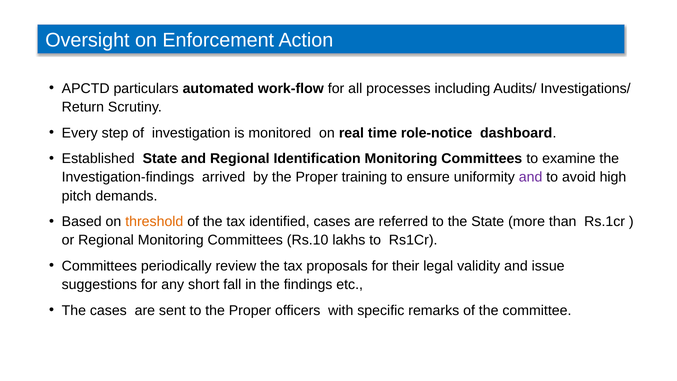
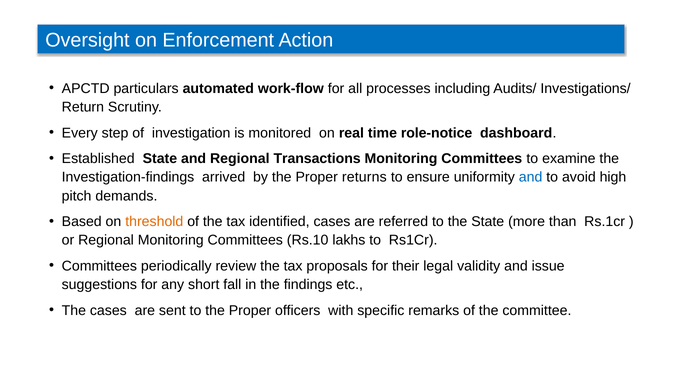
Identification: Identification -> Transactions
training: training -> returns
and at (531, 177) colour: purple -> blue
